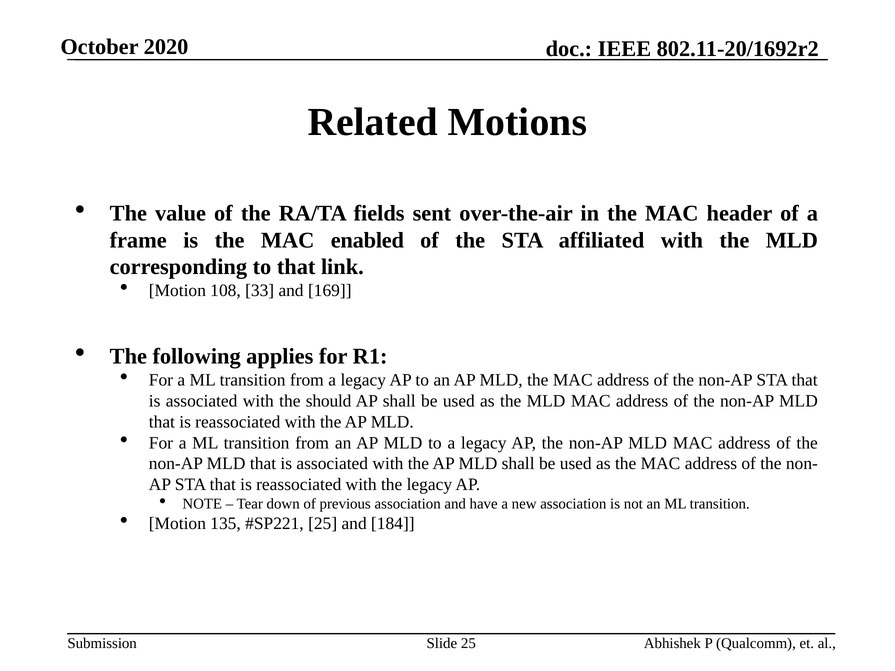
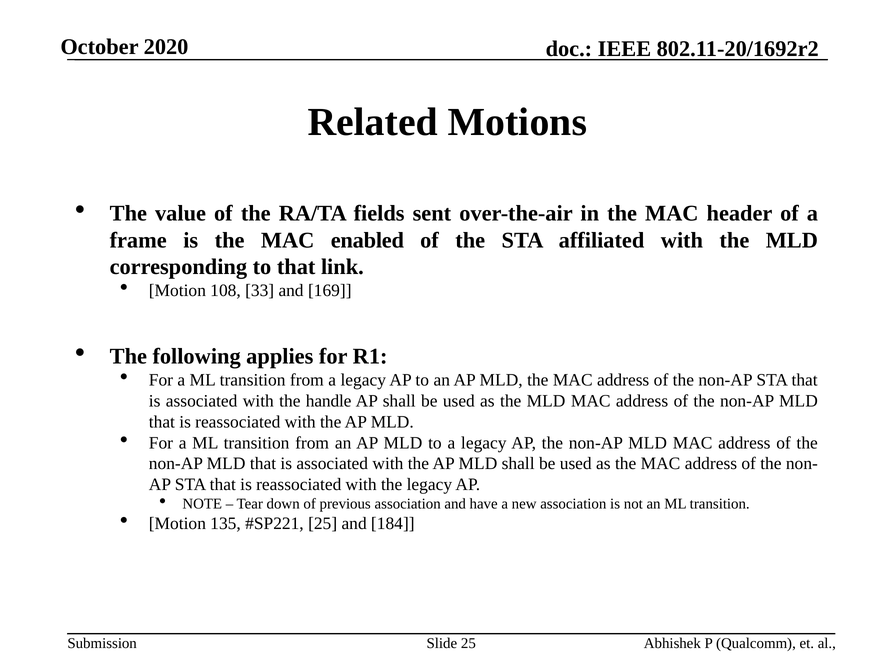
should: should -> handle
